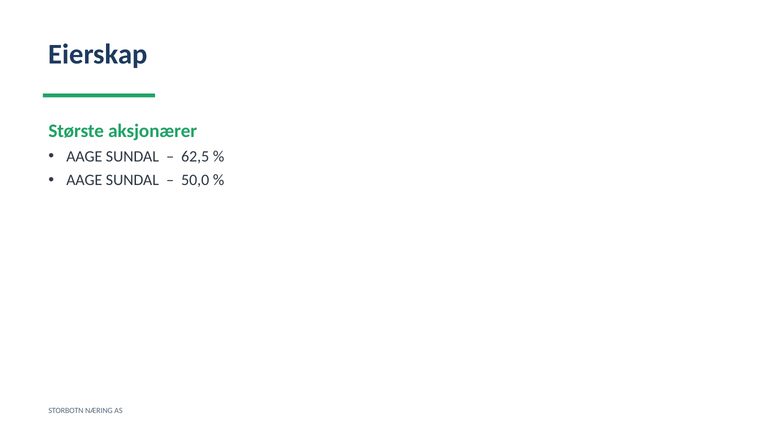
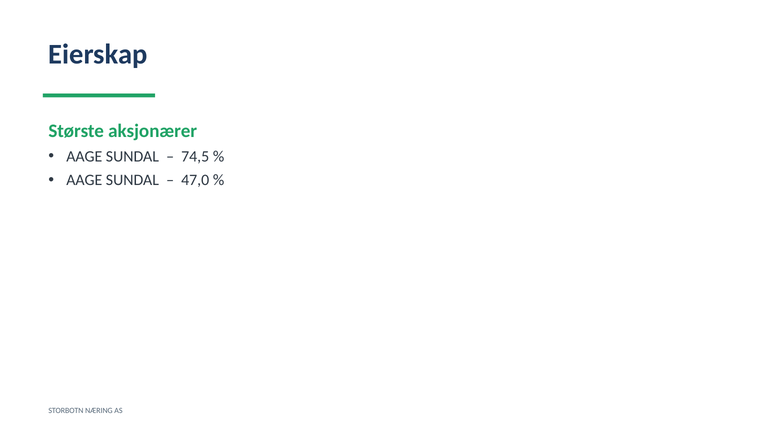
62,5: 62,5 -> 74,5
50,0: 50,0 -> 47,0
